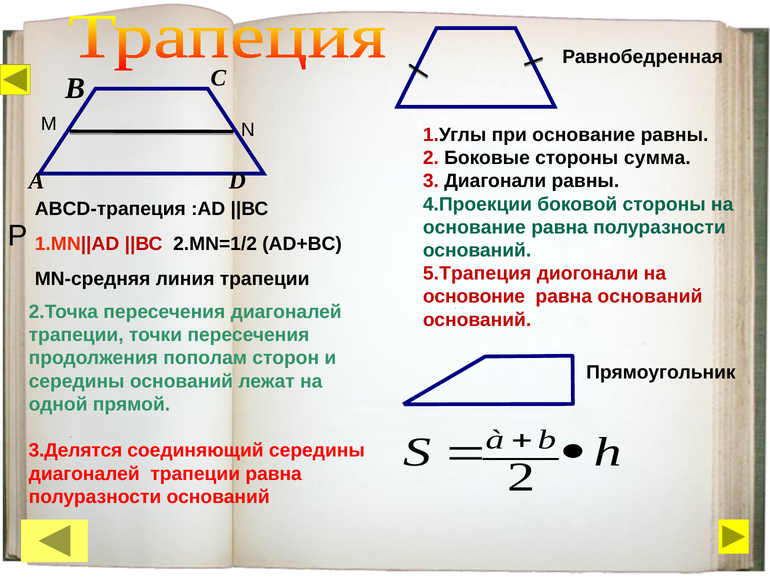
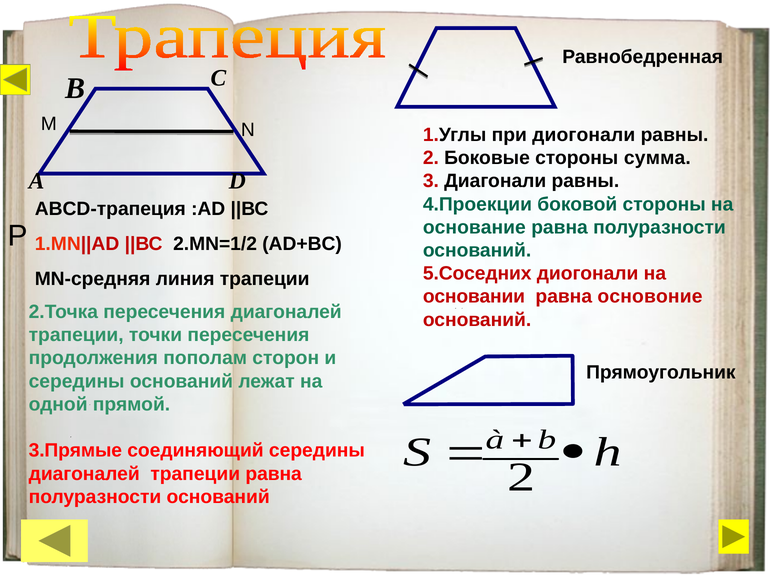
при основание: основание -> диогонали
5.Трапеция: 5.Трапеция -> 5.Соседних
основоние: основоние -> основании
равна оснований: оснований -> основоние
3.Делятся: 3.Делятся -> 3.Прямые
